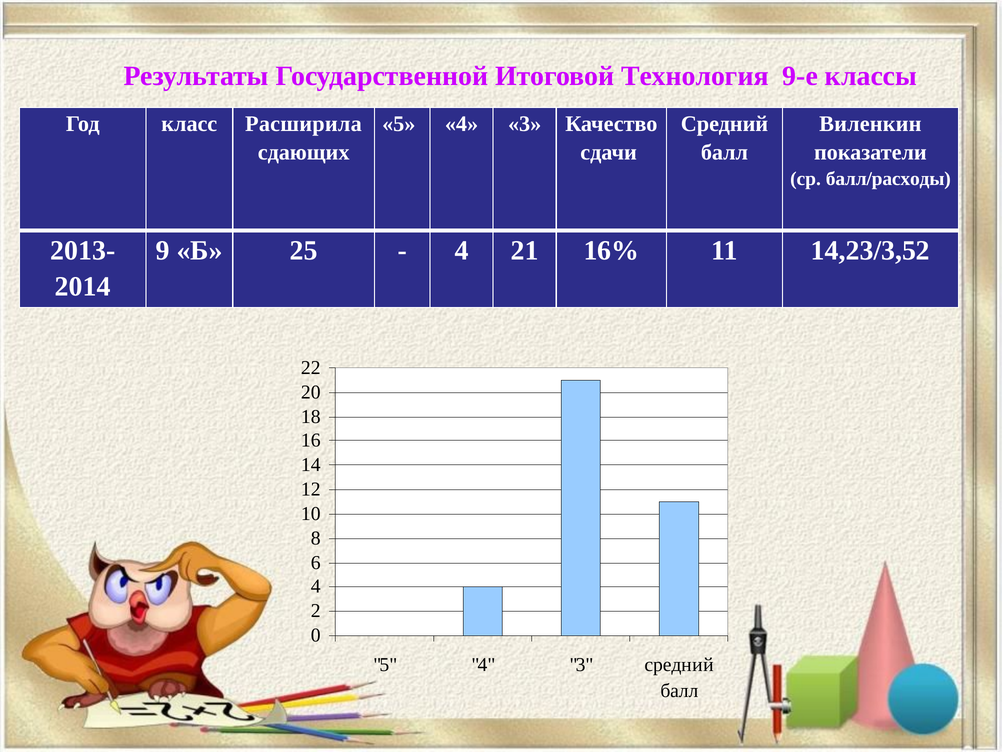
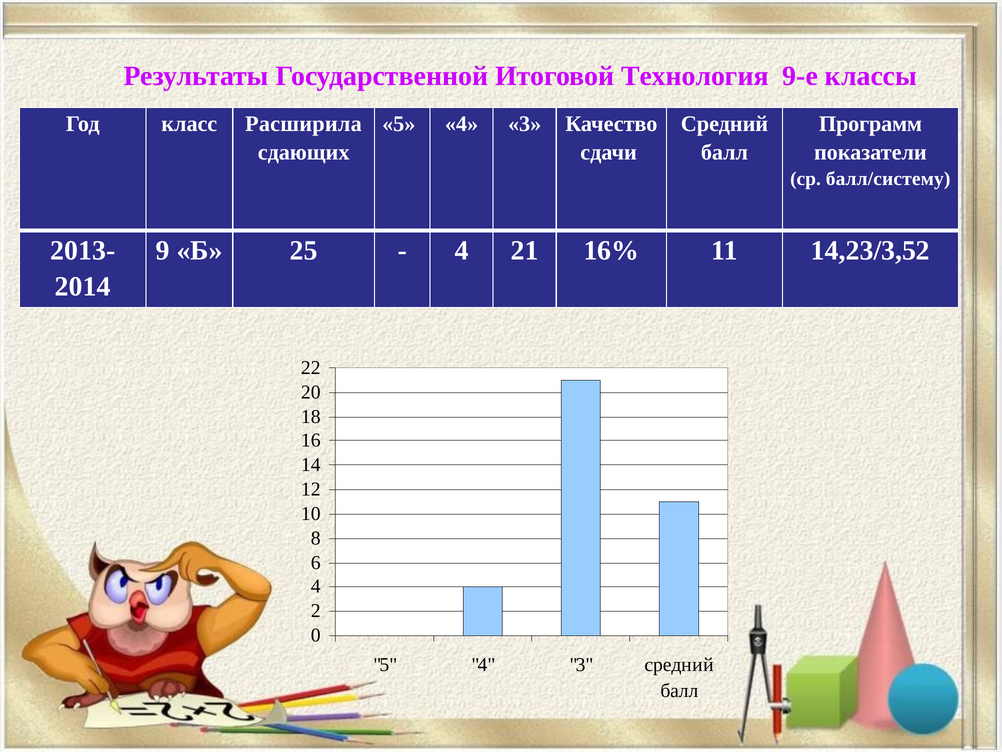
Виленкин: Виленкин -> Программ
балл/расходы: балл/расходы -> балл/систему
